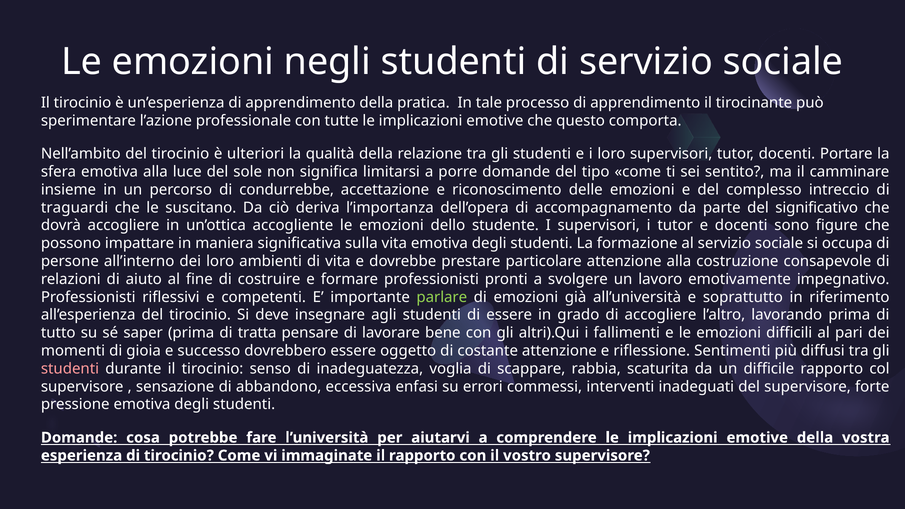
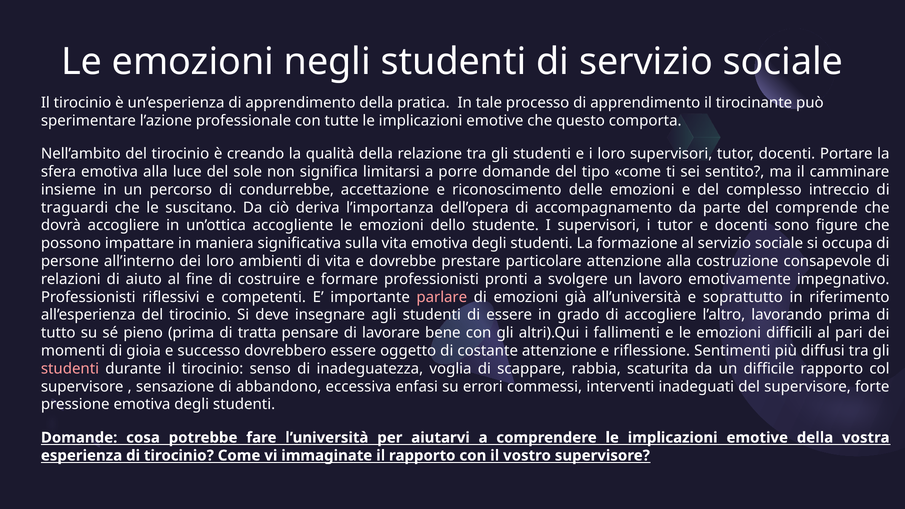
ulteriori: ulteriori -> creando
significativo: significativo -> comprende
parlare colour: light green -> pink
saper: saper -> pieno
